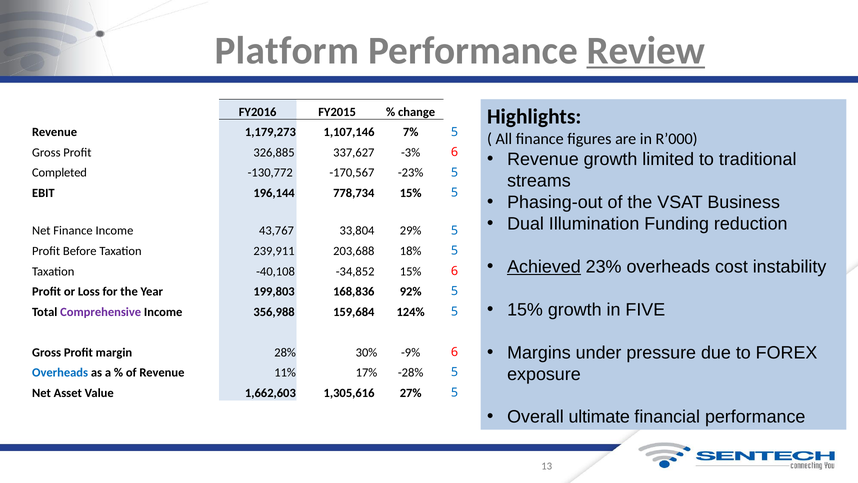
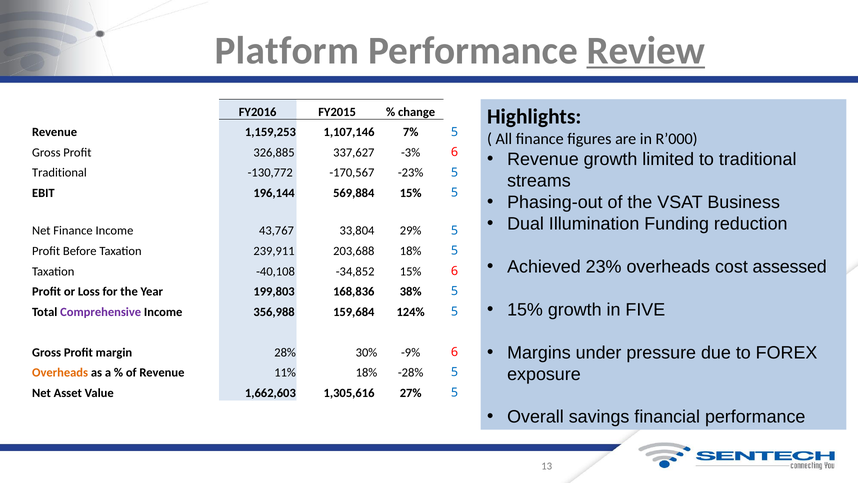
1,179,273: 1,179,273 -> 1,159,253
Completed at (59, 173): Completed -> Traditional
778,734: 778,734 -> 569,884
Achieved underline: present -> none
instability: instability -> assessed
92%: 92% -> 38%
Overheads at (60, 372) colour: blue -> orange
11% 17%: 17% -> 18%
ultimate: ultimate -> savings
